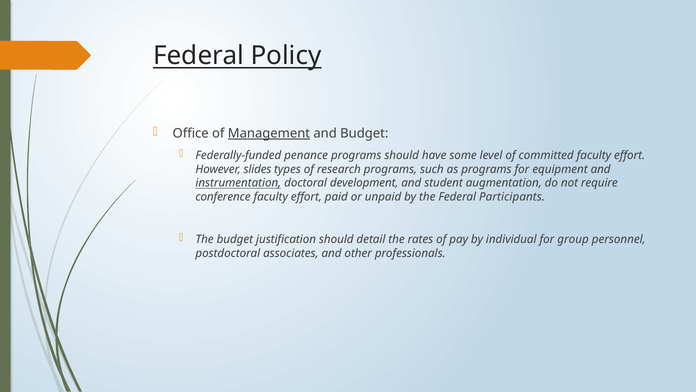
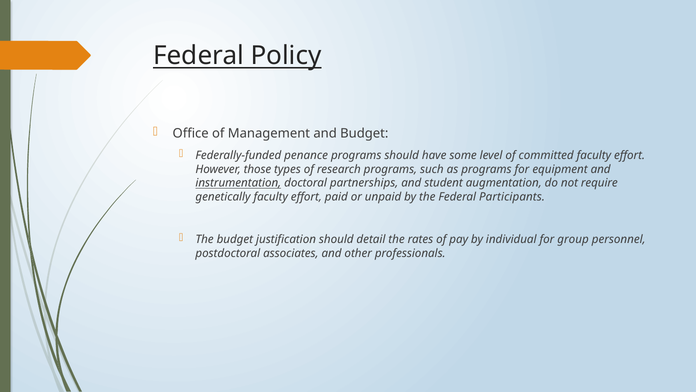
Management underline: present -> none
slides: slides -> those
development: development -> partnerships
conference: conference -> genetically
